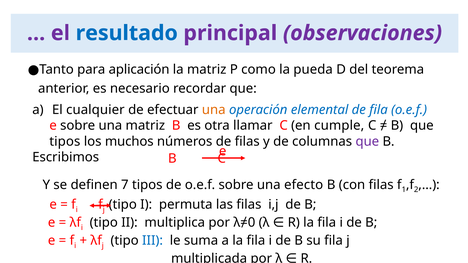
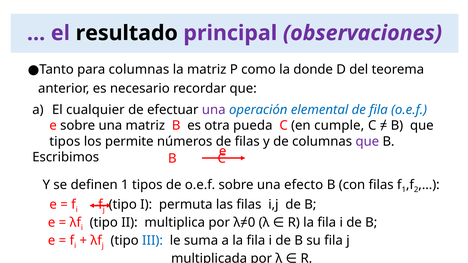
resultado colour: blue -> black
para aplicación: aplicación -> columnas
pueda: pueda -> donde
una at (214, 110) colour: orange -> purple
llamar: llamar -> pueda
muchos: muchos -> permite
definen 7: 7 -> 1
